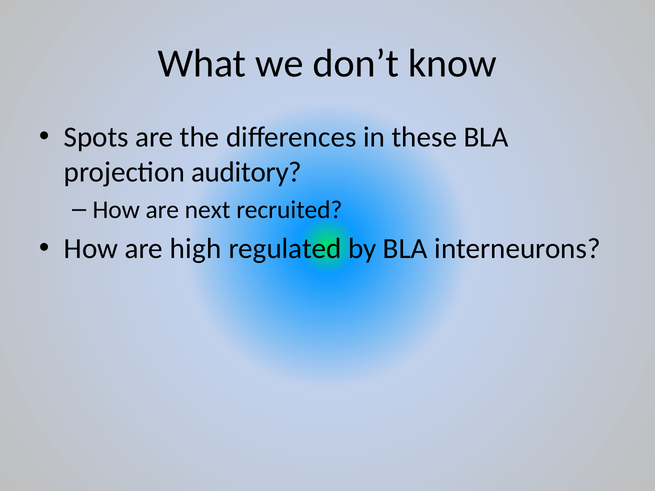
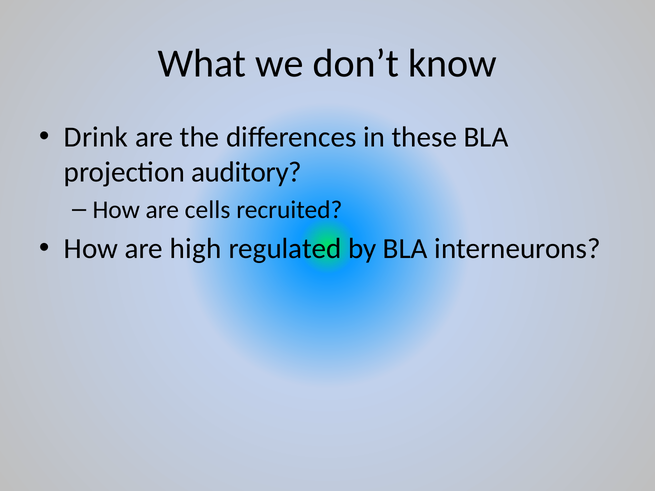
Spots: Spots -> Drink
next: next -> cells
